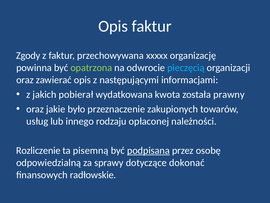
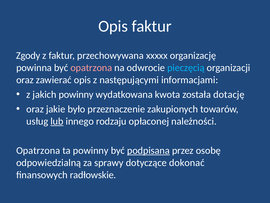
opatrzona at (91, 68) colour: light green -> pink
jakich pobierał: pobierał -> powinny
prawny: prawny -> dotację
lub underline: none -> present
Rozliczenie at (38, 150): Rozliczenie -> Opatrzona
ta pisemną: pisemną -> powinny
